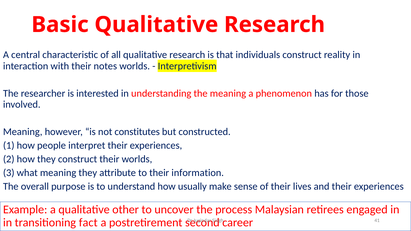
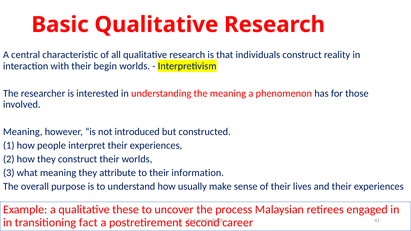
notes: notes -> begin
constitutes: constitutes -> introduced
other: other -> these
